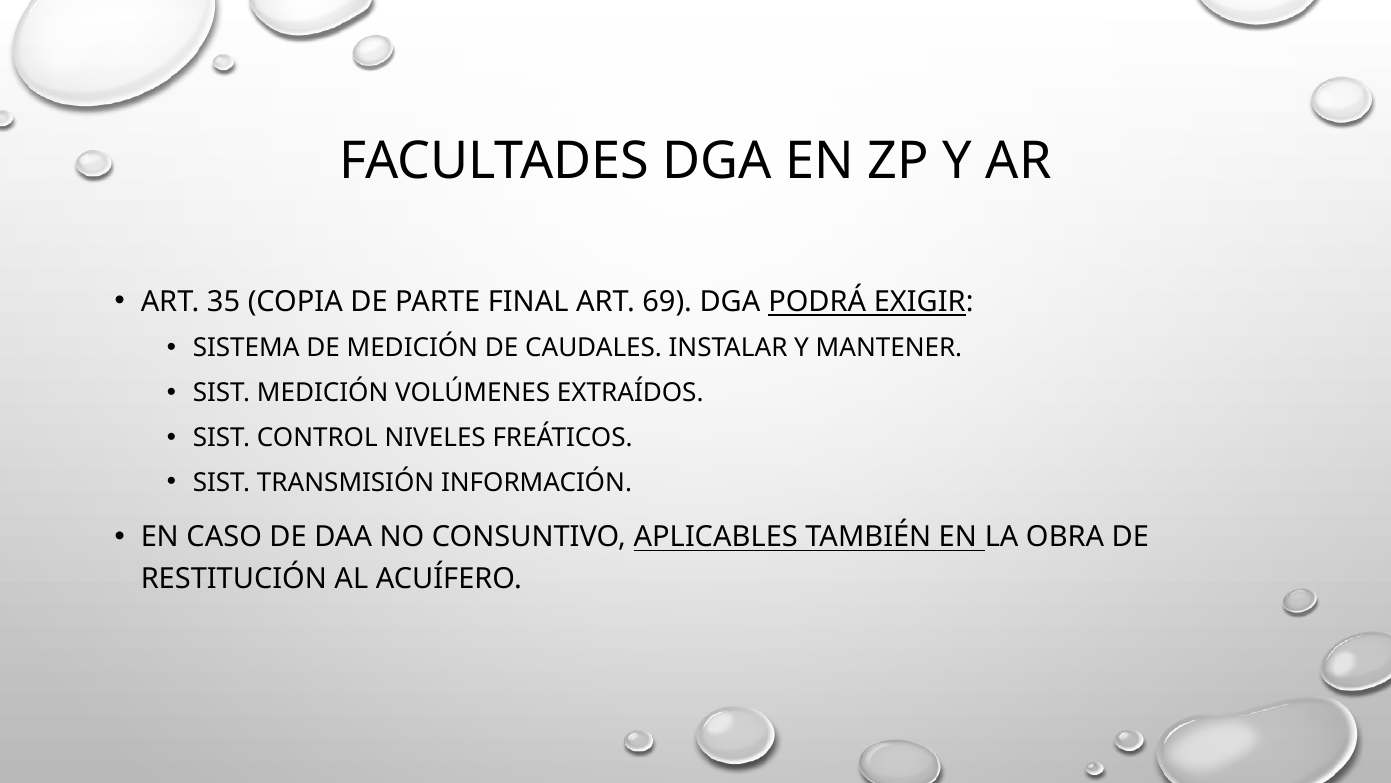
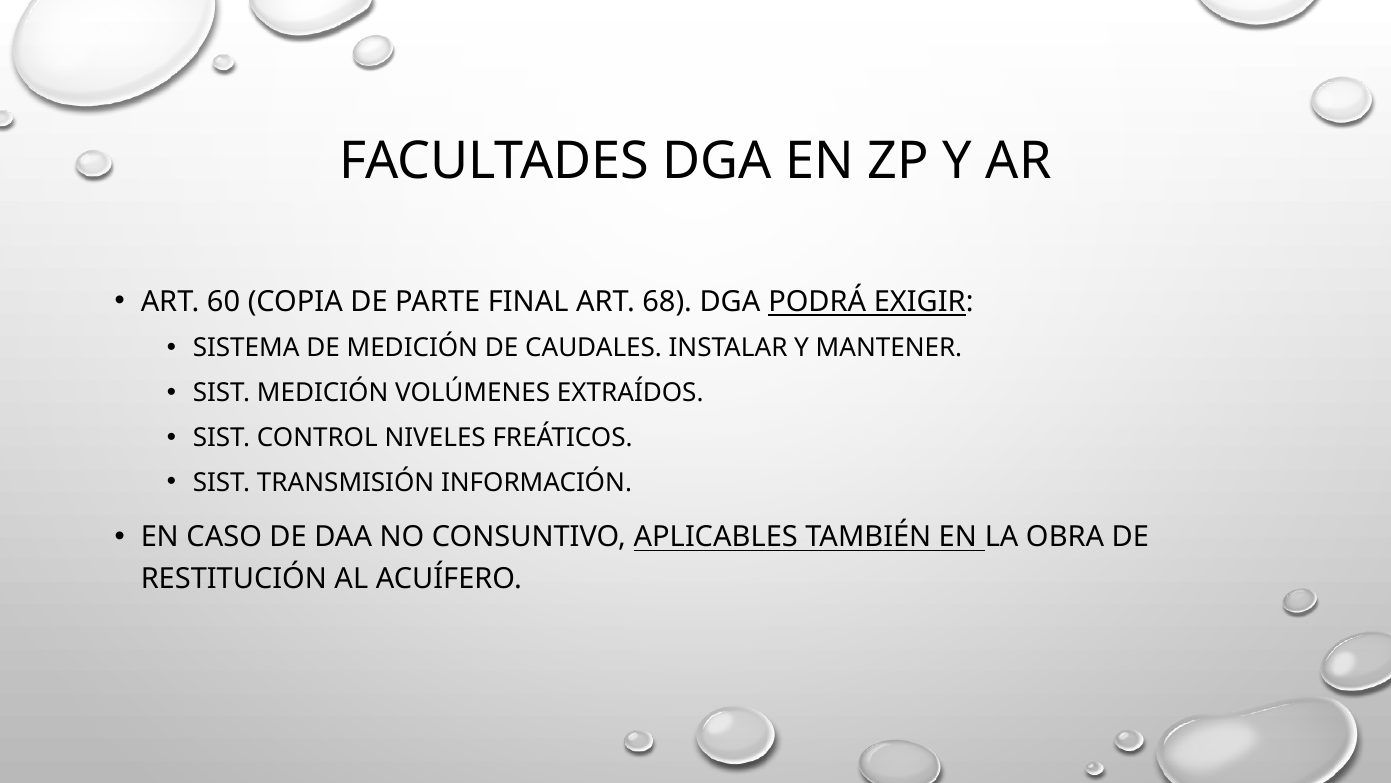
35: 35 -> 60
69: 69 -> 68
